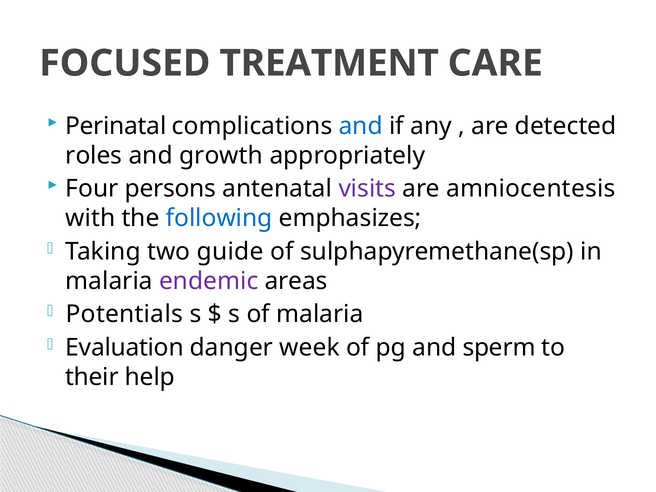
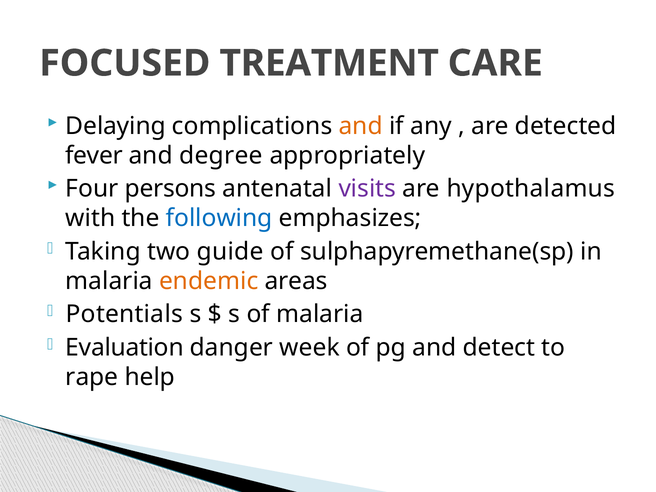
Perinatal: Perinatal -> Delaying
and at (361, 126) colour: blue -> orange
roles: roles -> fever
growth: growth -> degree
amniocentesis: amniocentesis -> hypothalamus
endemic colour: purple -> orange
sperm: sperm -> detect
their: their -> rape
